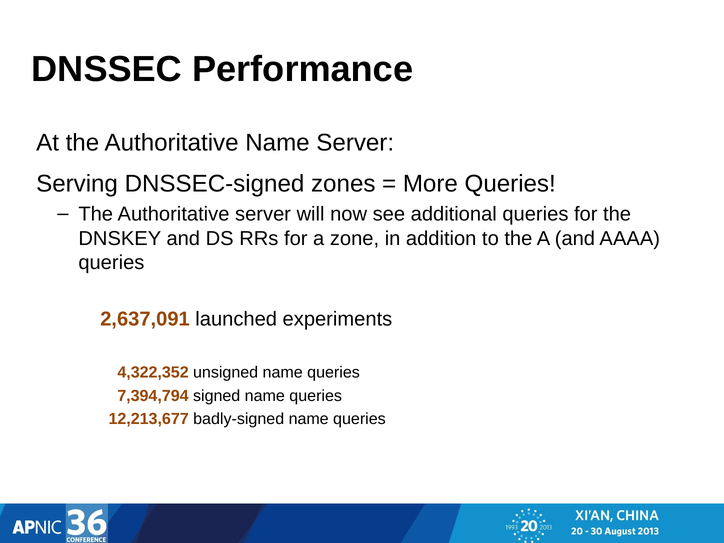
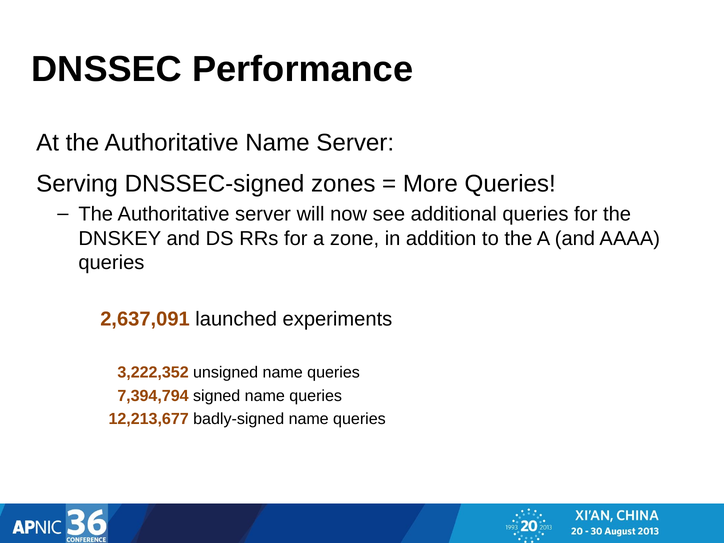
4,322,352: 4,322,352 -> 3,222,352
